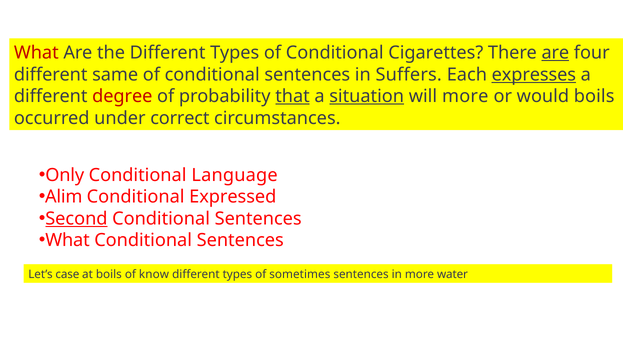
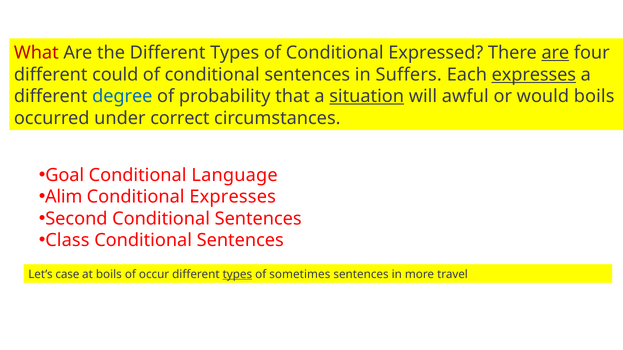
Cigarettes: Cigarettes -> Expressed
same: same -> could
degree colour: red -> blue
that underline: present -> none
will more: more -> awful
Only: Only -> Goal
Conditional Expressed: Expressed -> Expresses
Second underline: present -> none
What at (67, 241): What -> Class
know: know -> occur
types at (237, 275) underline: none -> present
water: water -> travel
